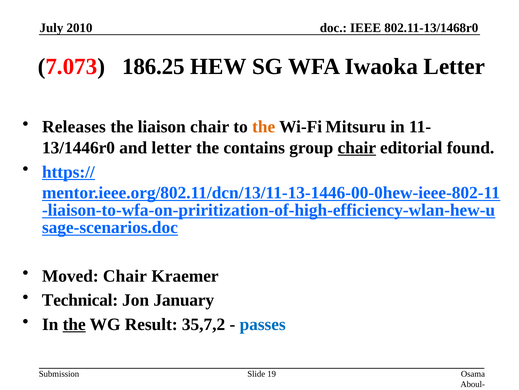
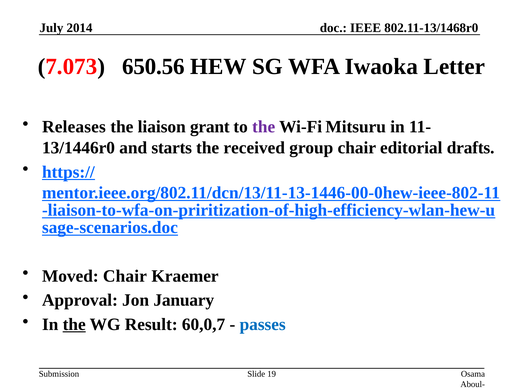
2010: 2010 -> 2014
186.25: 186.25 -> 650.56
liaison chair: chair -> grant
the at (264, 127) colour: orange -> purple
and letter: letter -> starts
contains: contains -> received
chair at (357, 147) underline: present -> none
found: found -> drafts
Technical: Technical -> Approval
35,7,2: 35,7,2 -> 60,0,7
